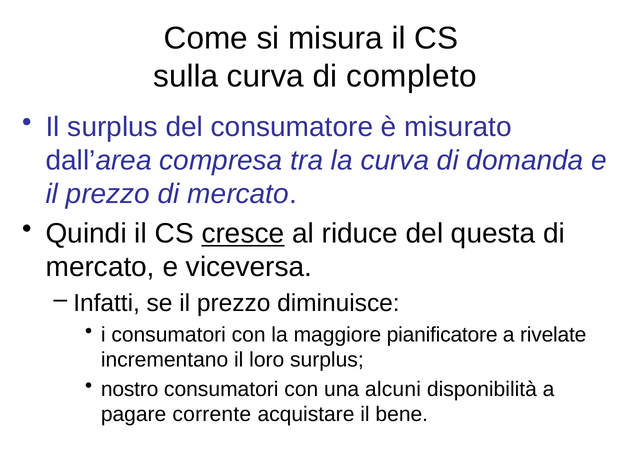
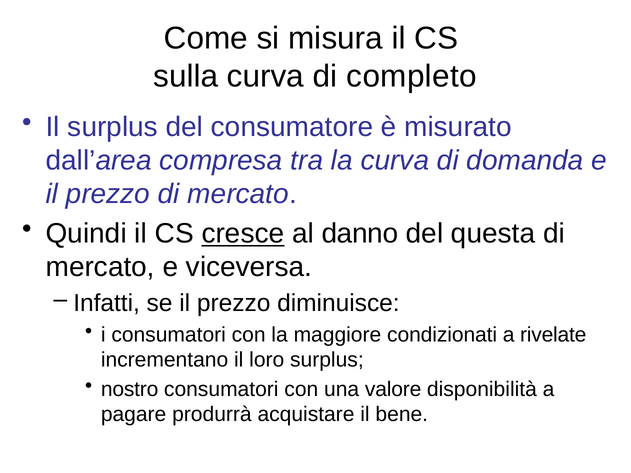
riduce: riduce -> danno
pianificatore: pianificatore -> condizionati
alcuni: alcuni -> valore
corrente: corrente -> produrrà
